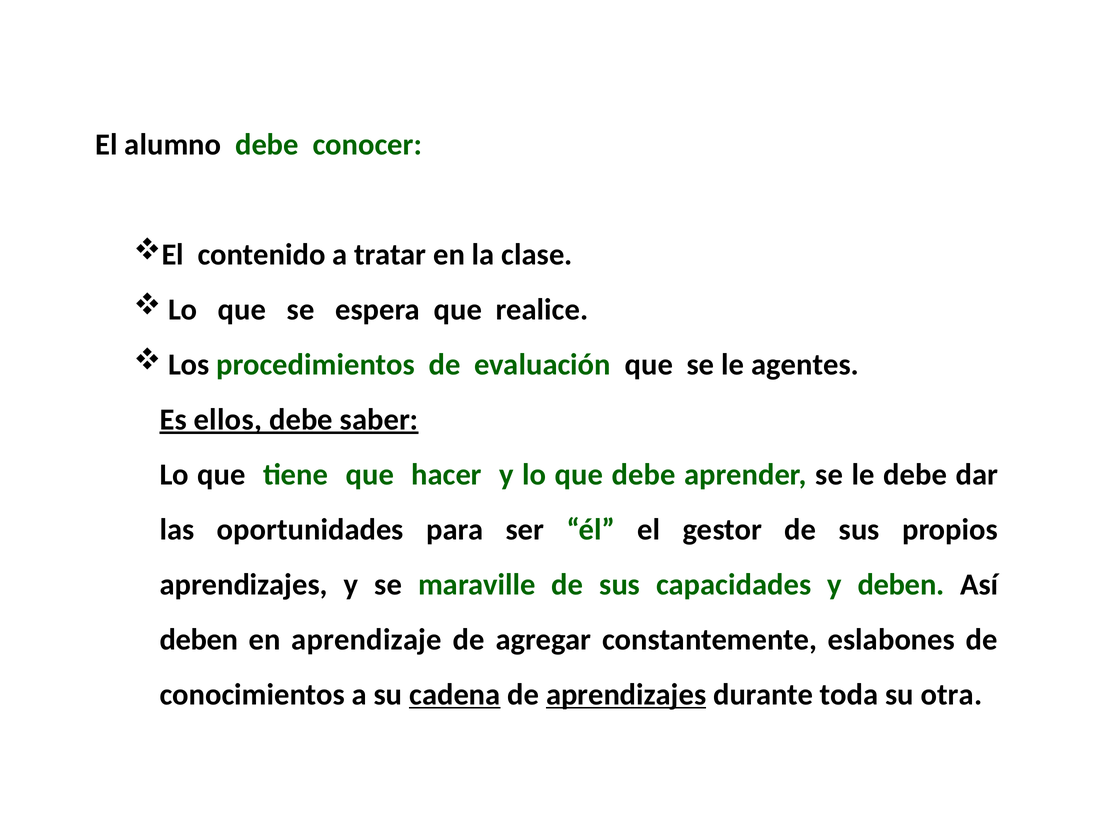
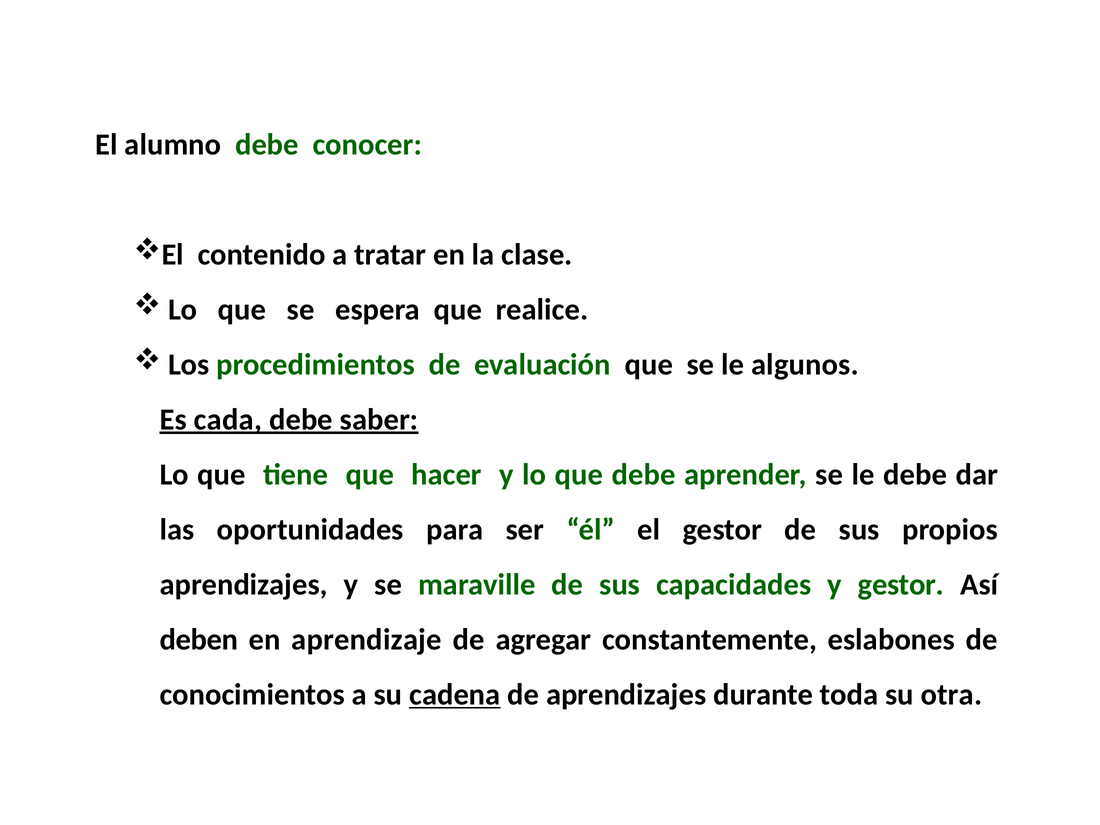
agentes: agentes -> algunos
ellos: ellos -> cada
y deben: deben -> gestor
aprendizajes at (626, 695) underline: present -> none
